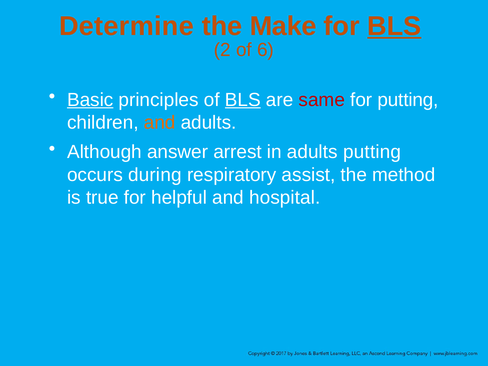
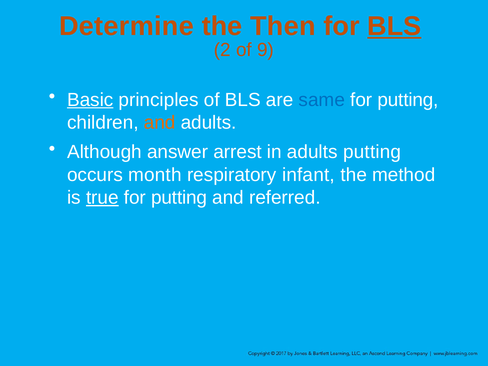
Make: Make -> Then
6: 6 -> 9
BLS at (243, 100) underline: present -> none
same colour: red -> blue
during: during -> month
assist: assist -> infant
true underline: none -> present
helpful at (179, 198): helpful -> putting
hospital: hospital -> referred
